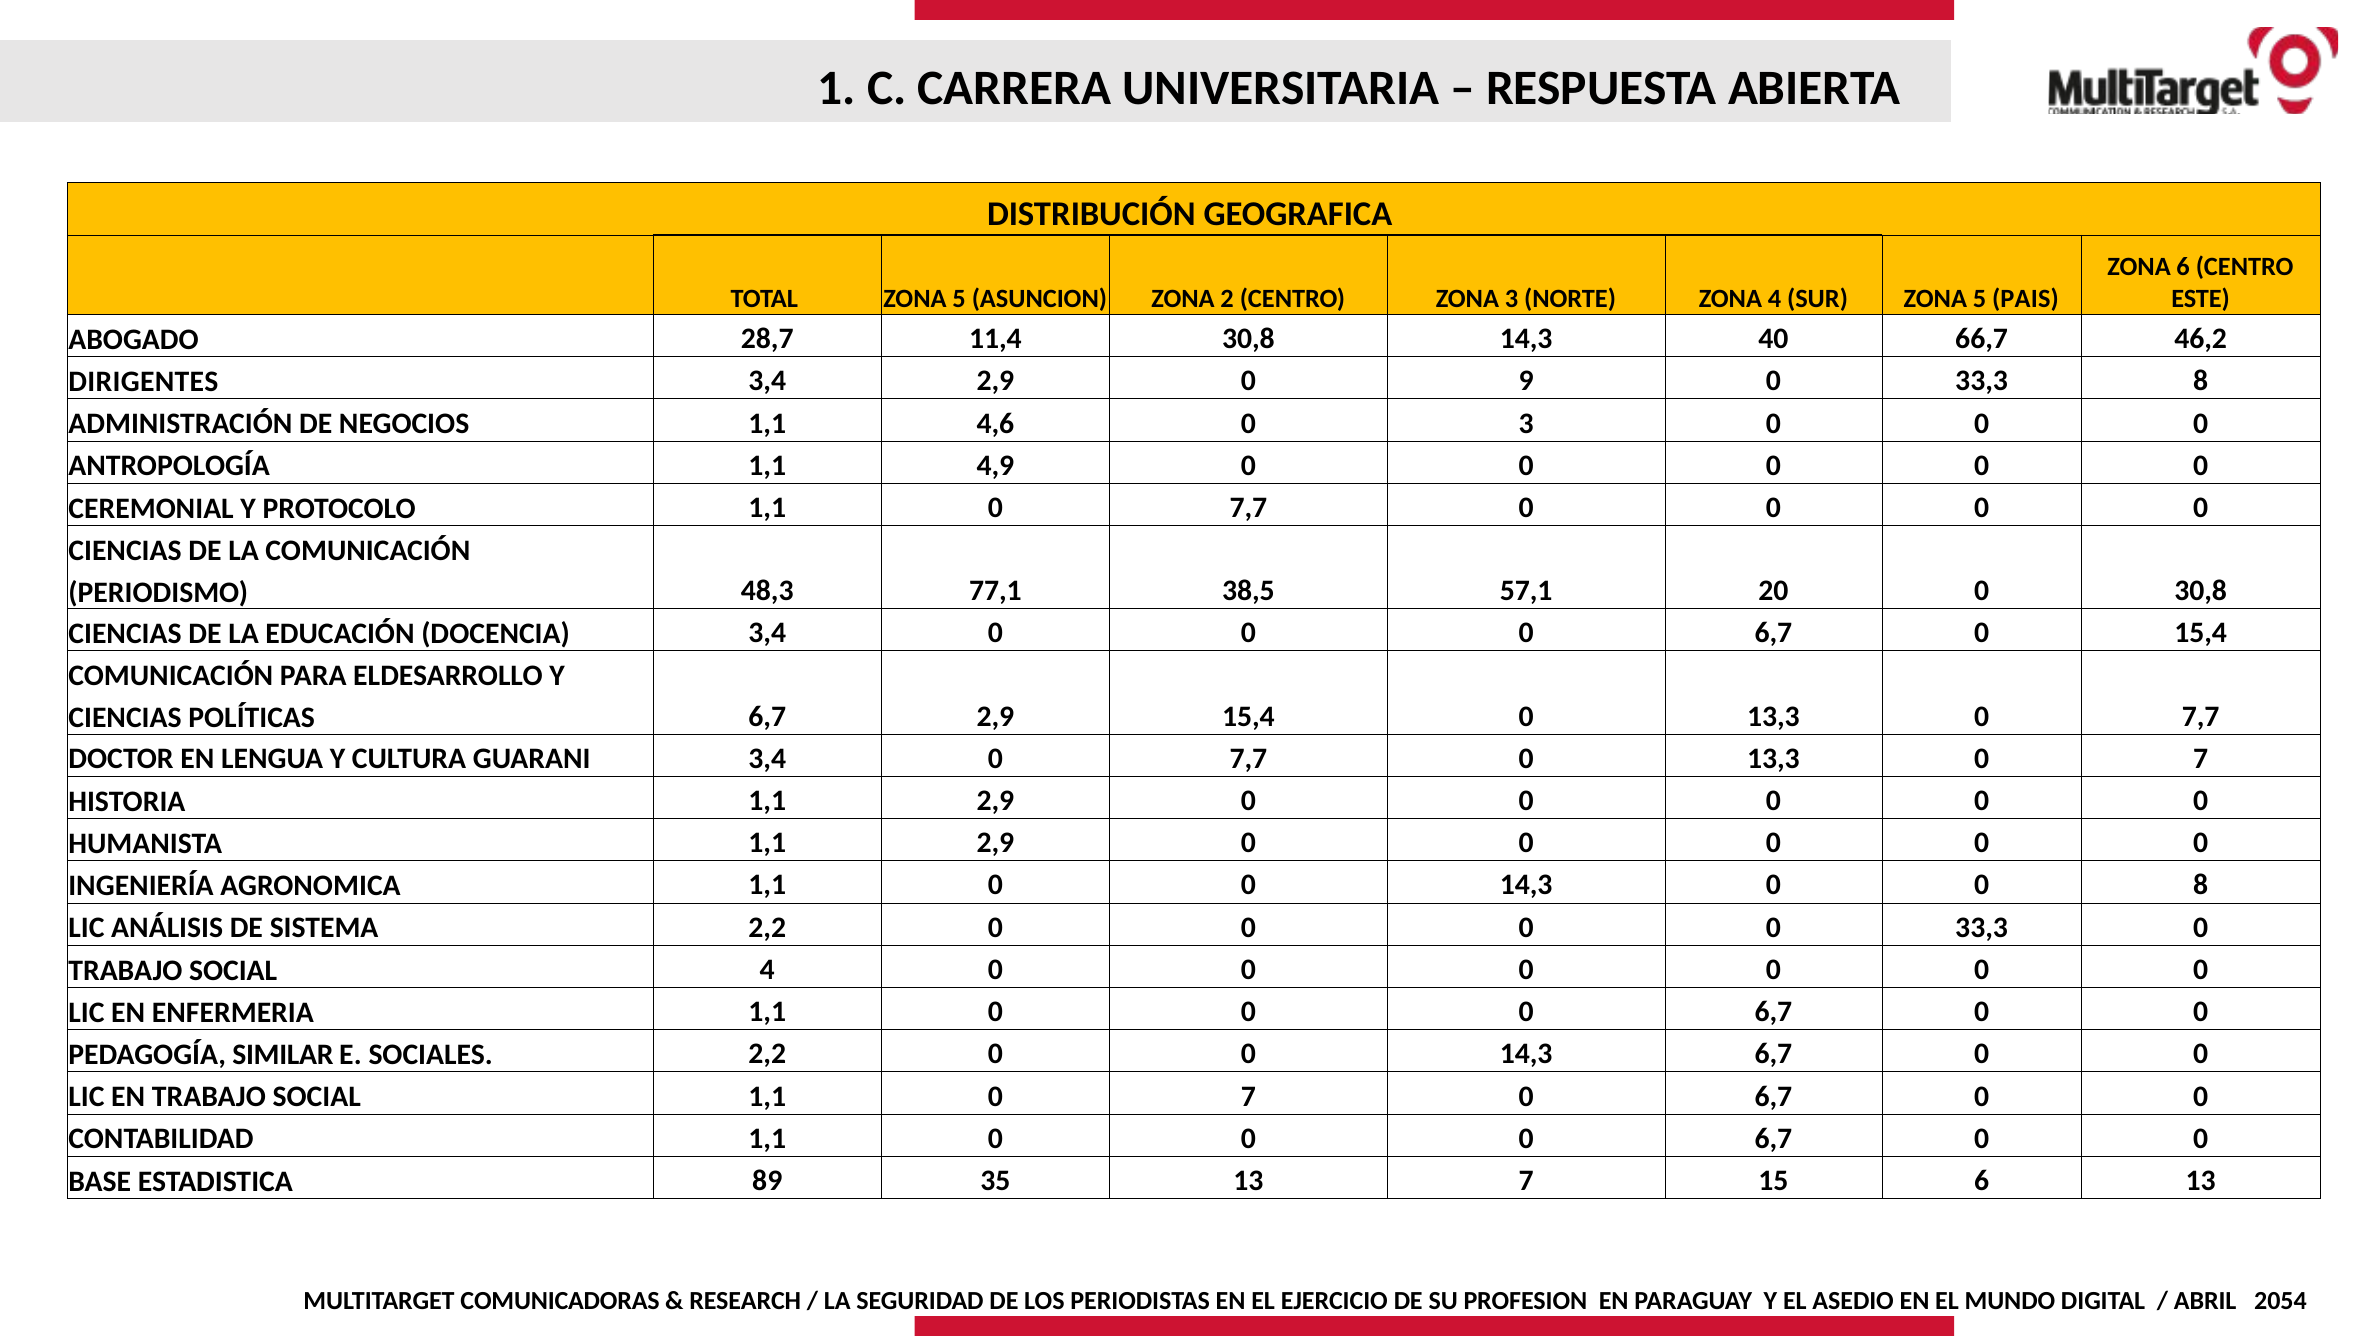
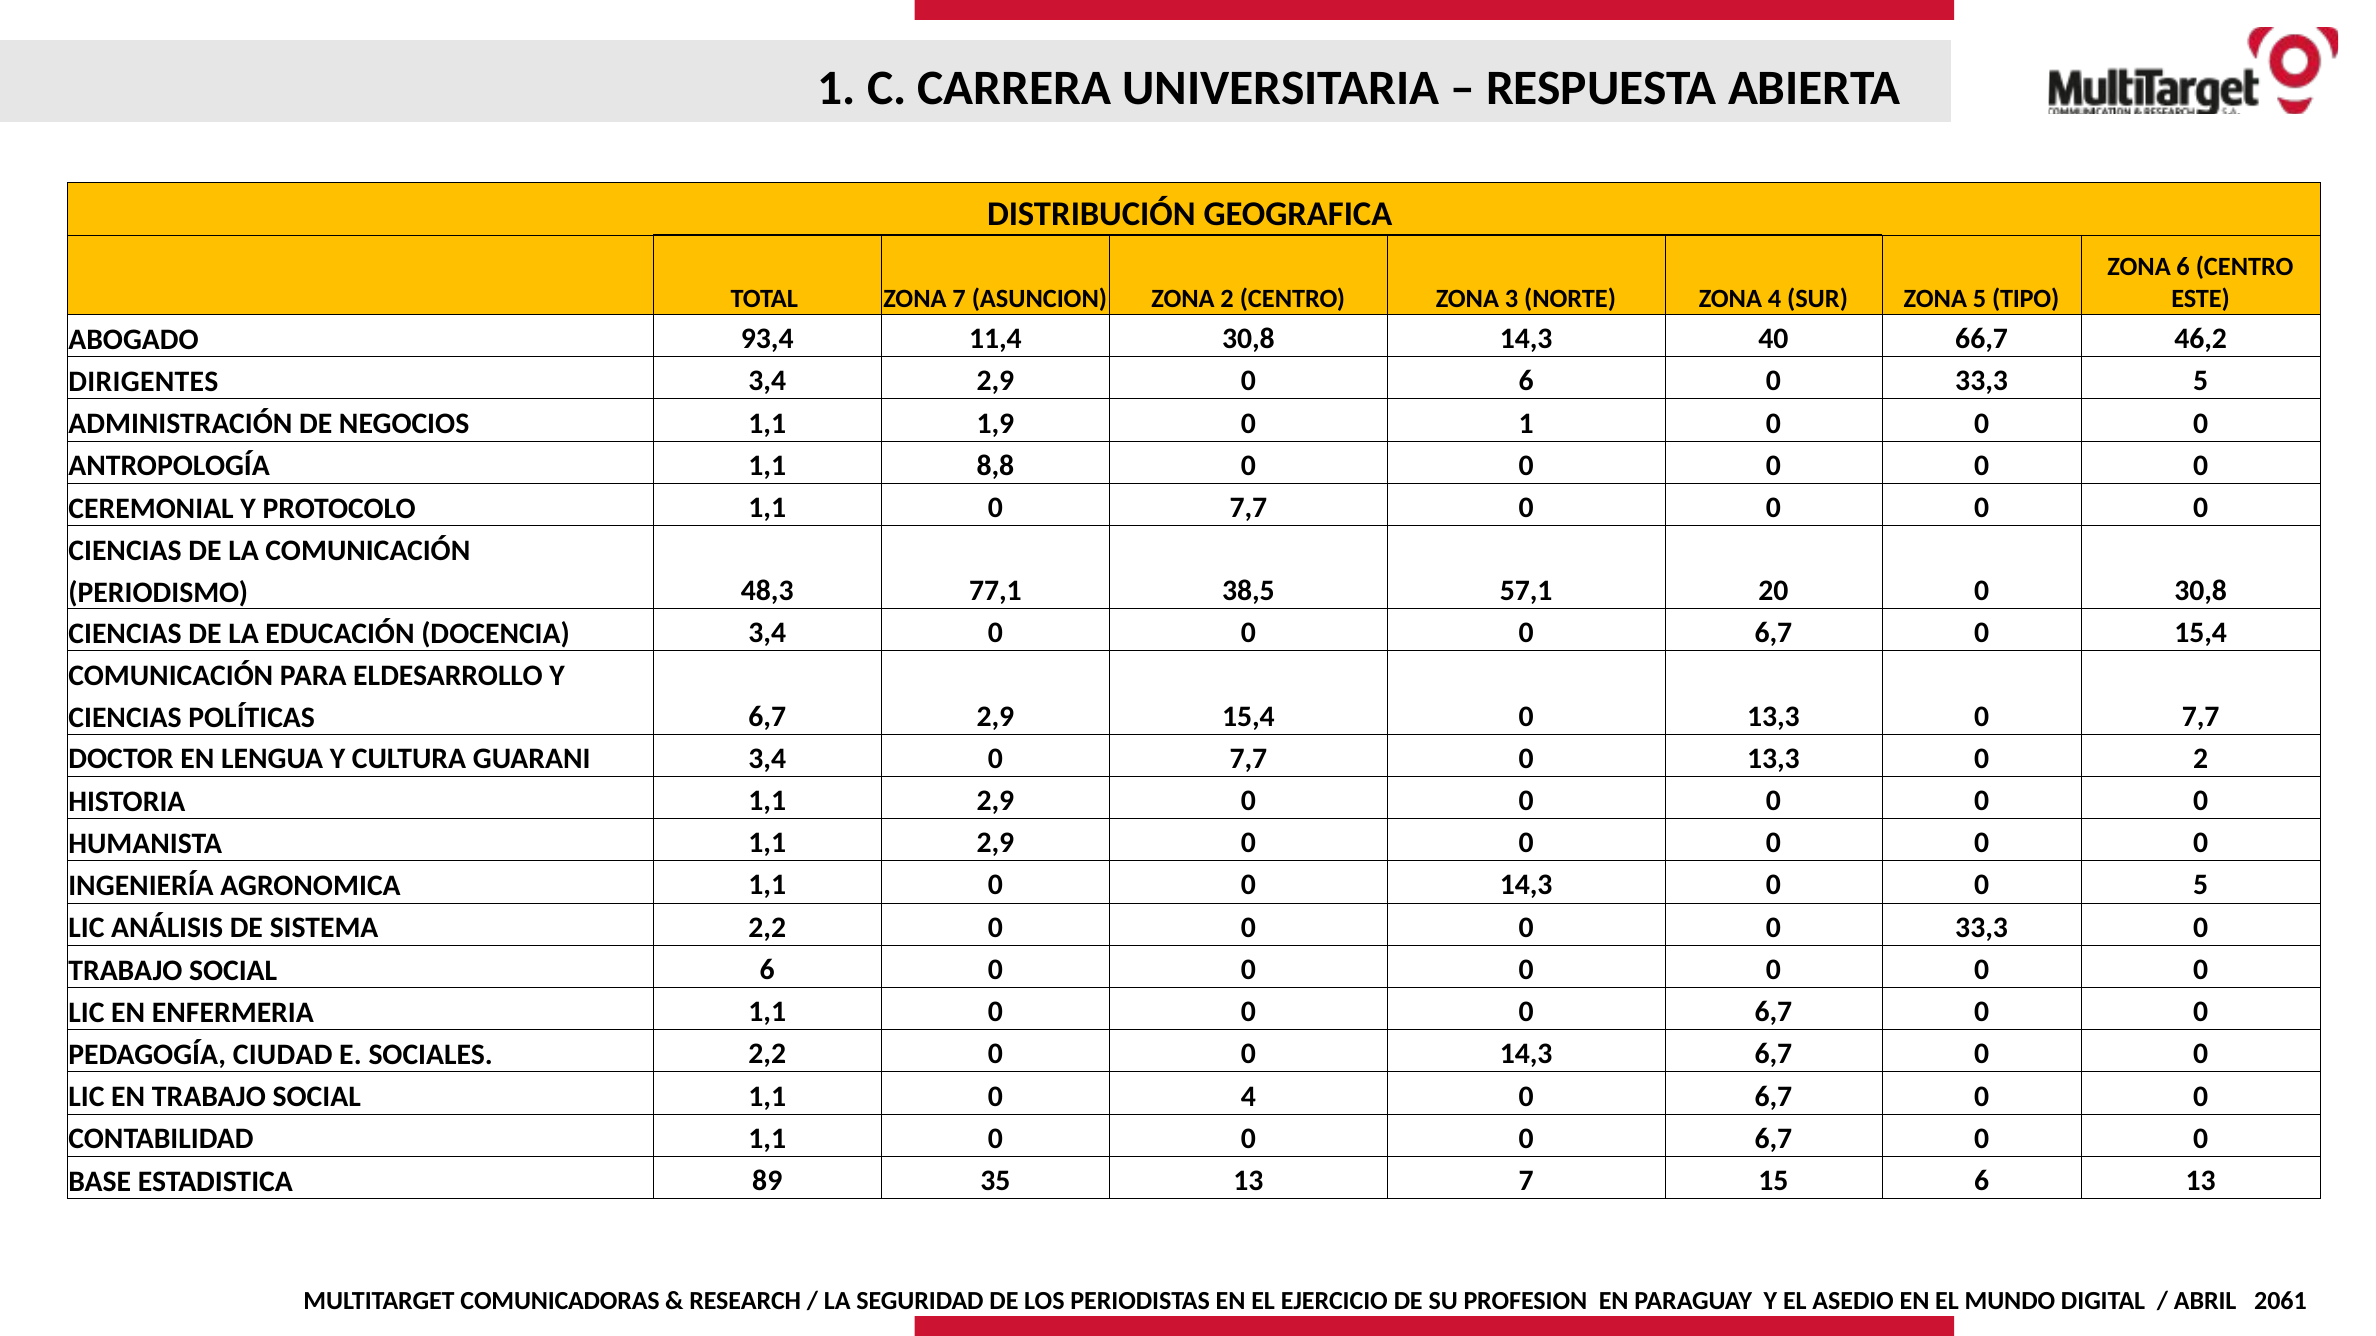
TOTAL ZONA 5: 5 -> 7
PAIS: PAIS -> TIPO
28,7: 28,7 -> 93,4
0 9: 9 -> 6
33,3 8: 8 -> 5
4,6: 4,6 -> 1,9
0 3: 3 -> 1
4,9: 4,9 -> 8,8
13,3 0 7: 7 -> 2
0 8: 8 -> 5
SOCIAL 4: 4 -> 6
SIMILAR: SIMILAR -> CIUDAD
1,1 0 7: 7 -> 4
2054: 2054 -> 2061
